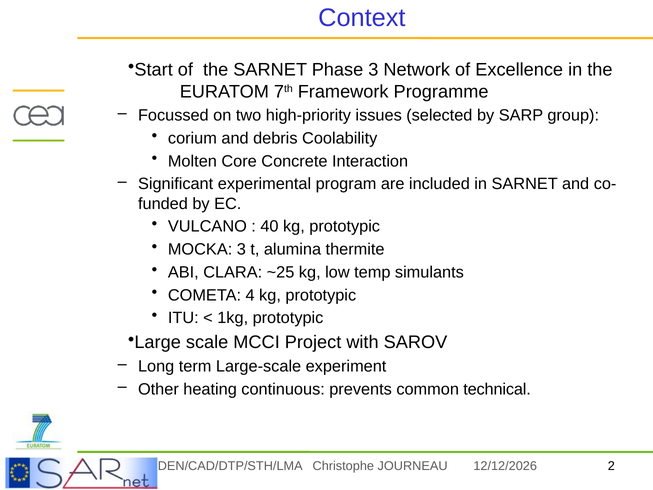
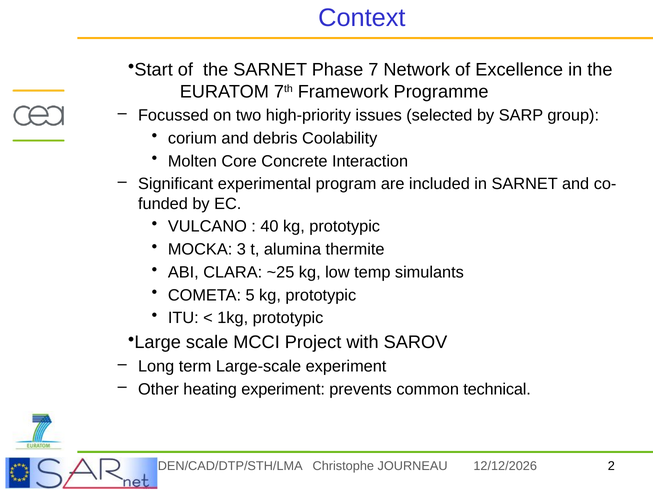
Phase 3: 3 -> 7
4: 4 -> 5
heating continuous: continuous -> experiment
